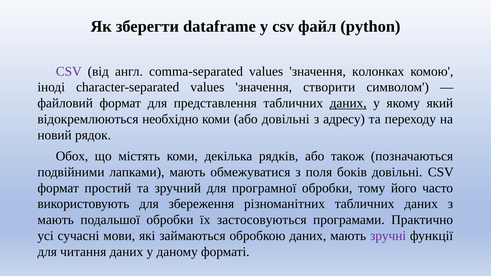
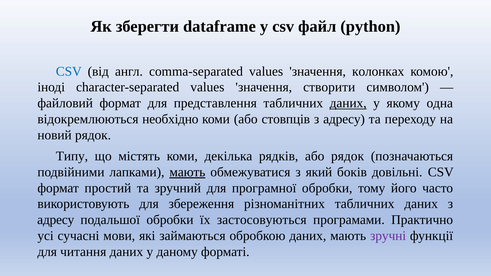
CSV at (69, 71) colour: purple -> blue
який: який -> одна
або довільні: довільні -> стовпців
Обох: Обох -> Типу
або також: також -> рядок
мають at (187, 172) underline: none -> present
поля: поля -> який
мають at (56, 220): мають -> адресу
